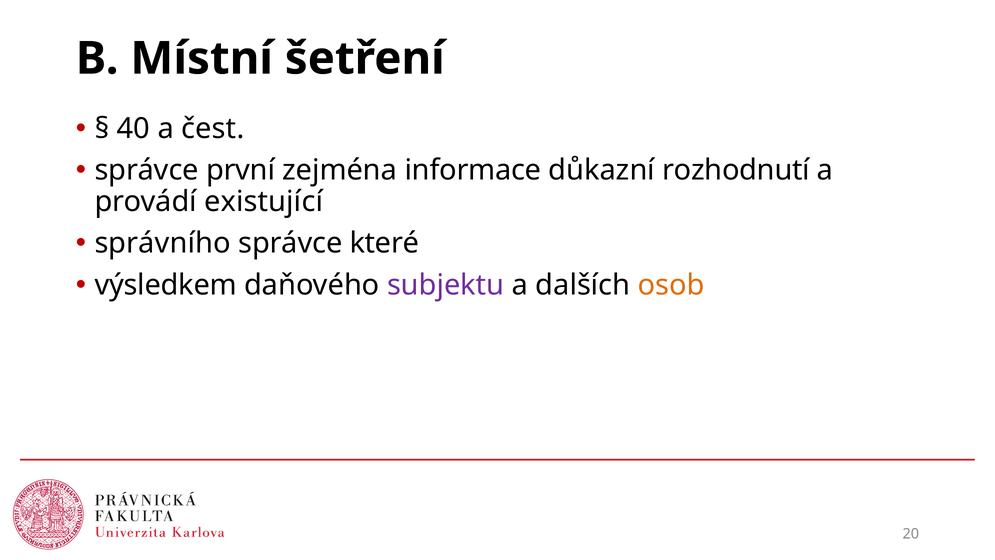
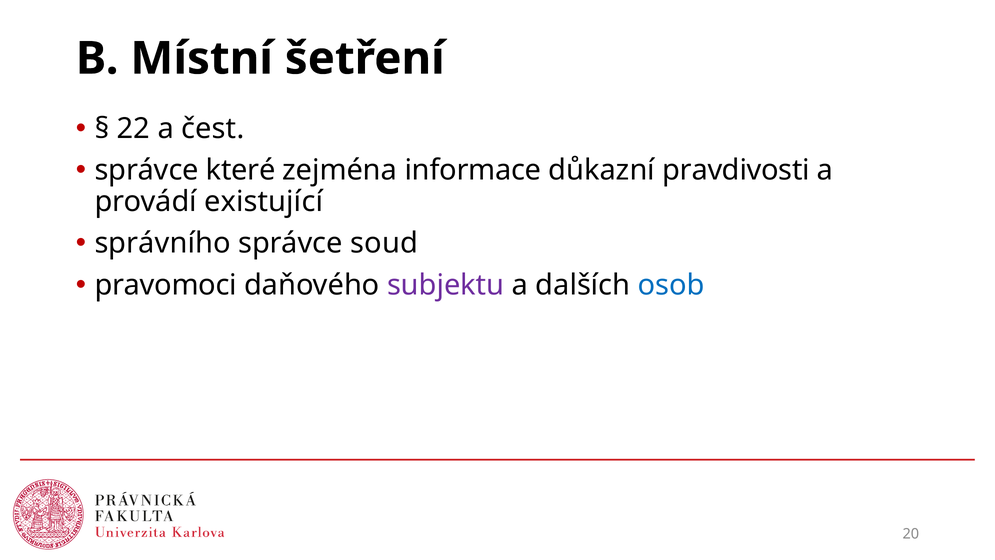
40: 40 -> 22
první: první -> které
rozhodnutí: rozhodnutí -> pravdivosti
které: které -> soud
výsledkem: výsledkem -> pravomoci
osob colour: orange -> blue
